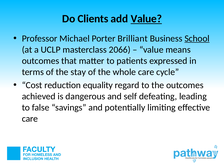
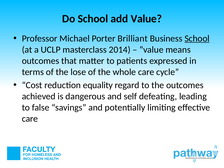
Do Clients: Clients -> School
Value at (146, 19) underline: present -> none
2066: 2066 -> 2014
stay: stay -> lose
